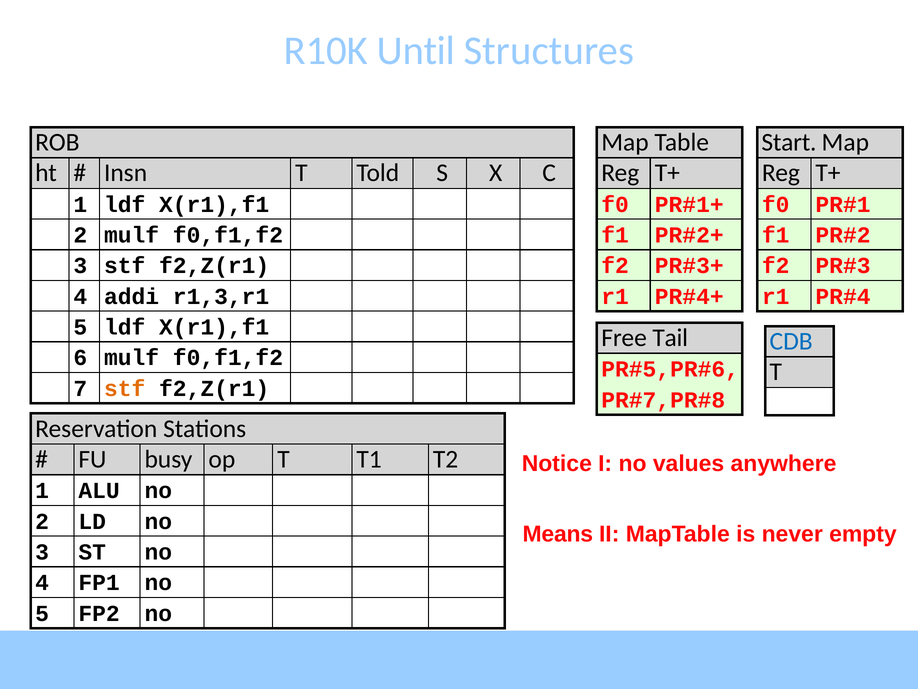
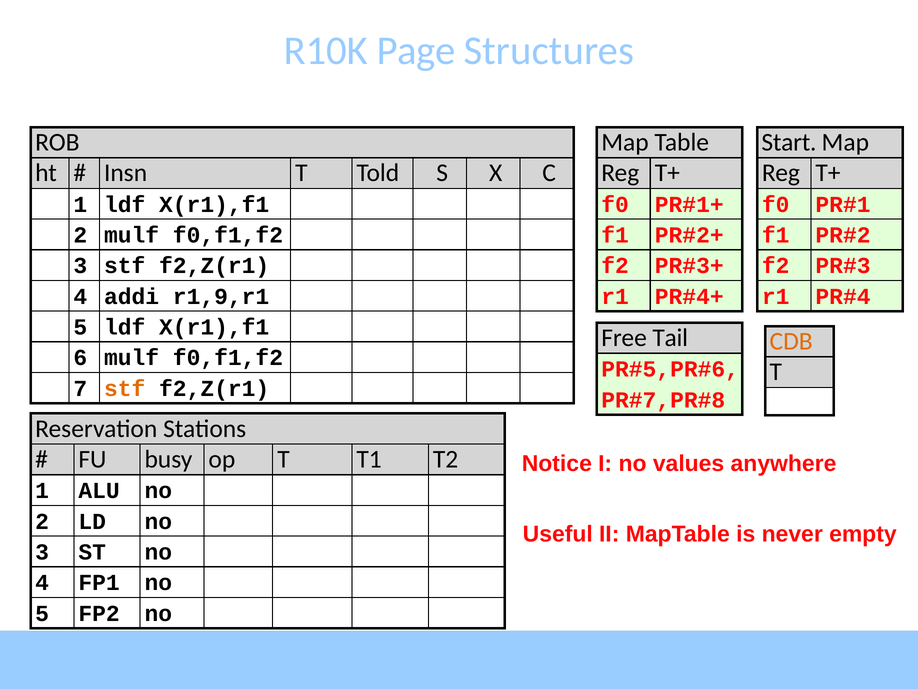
Until: Until -> Page
r1,3,r1: r1,3,r1 -> r1,9,r1
CDB colour: blue -> orange
Means: Means -> Useful
